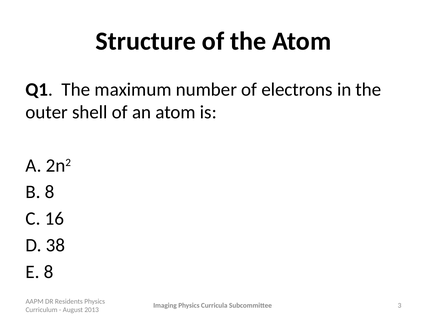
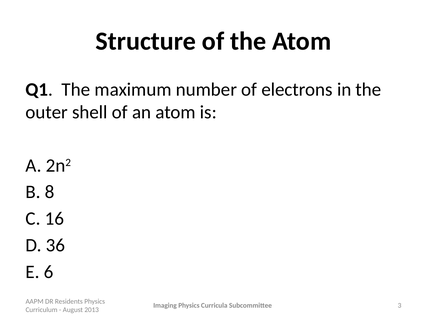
38: 38 -> 36
E 8: 8 -> 6
